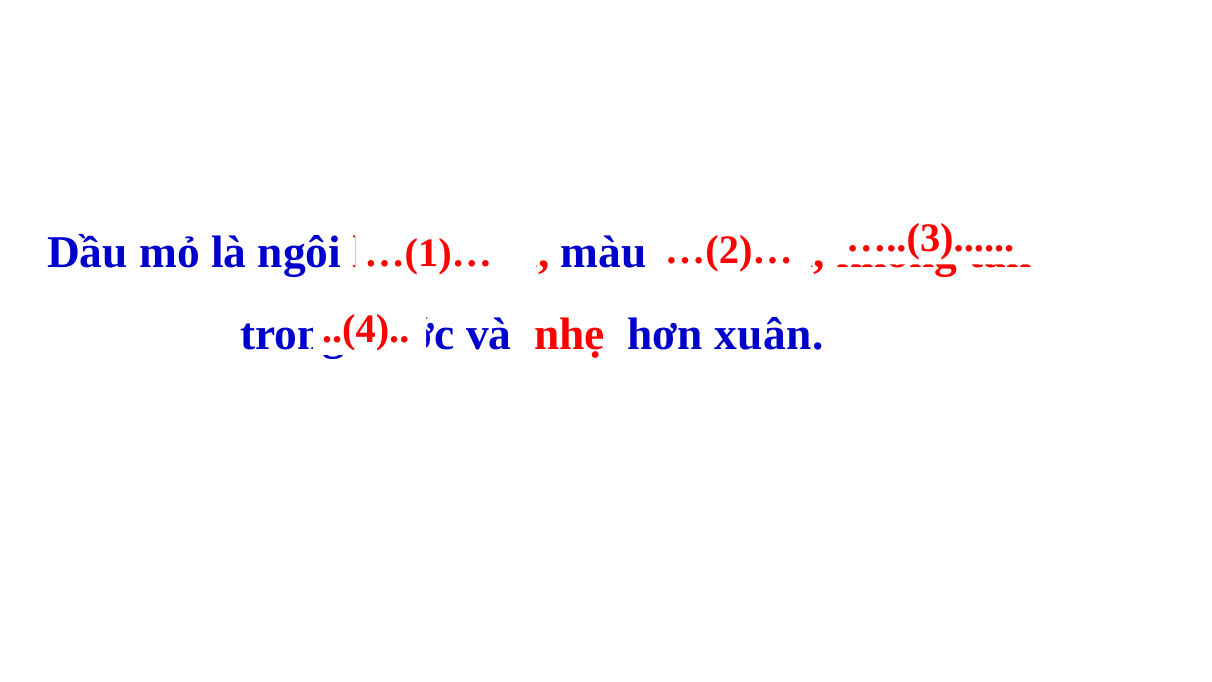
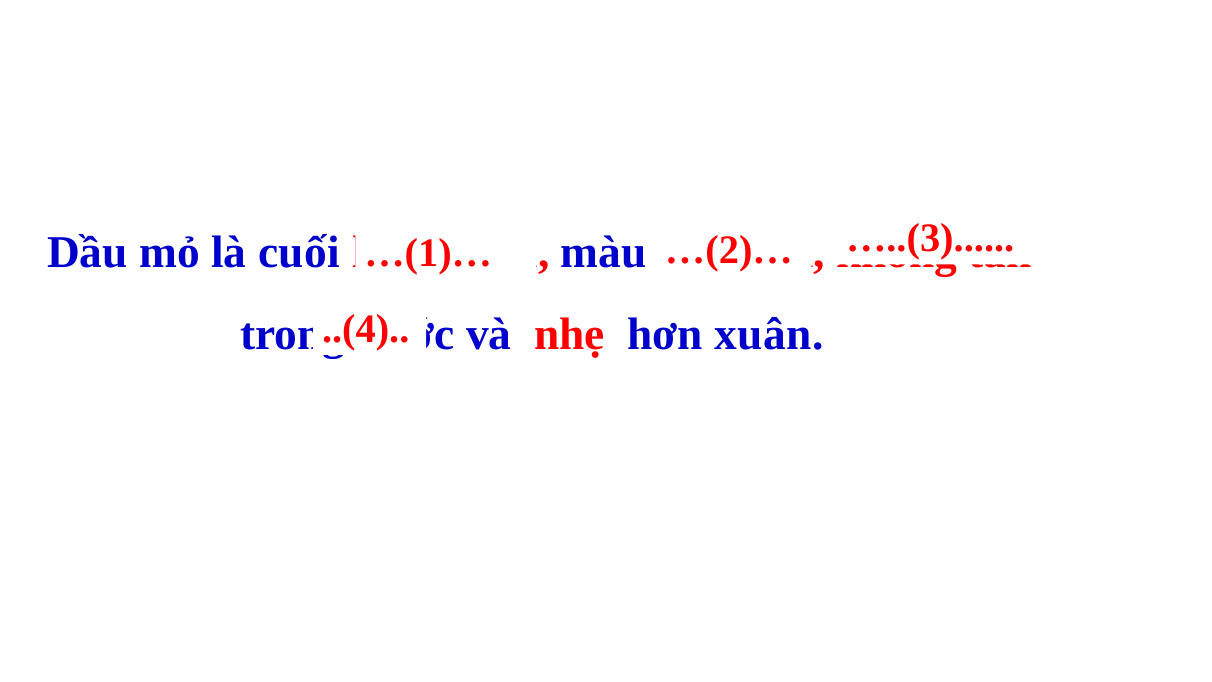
là ngôi: ngôi -> cuối
